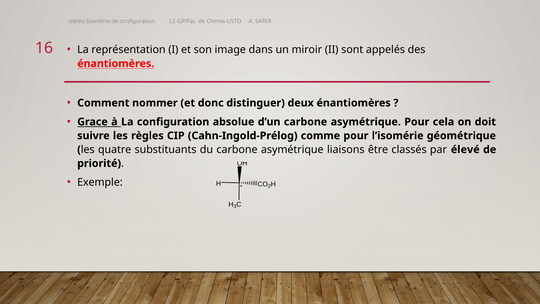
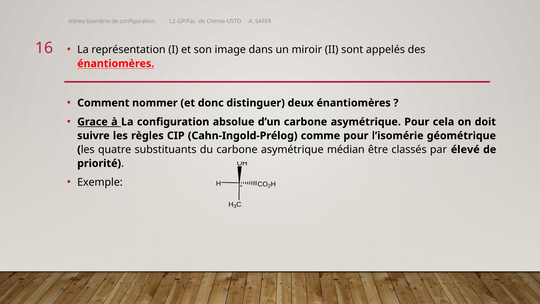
liaisons: liaisons -> médian
